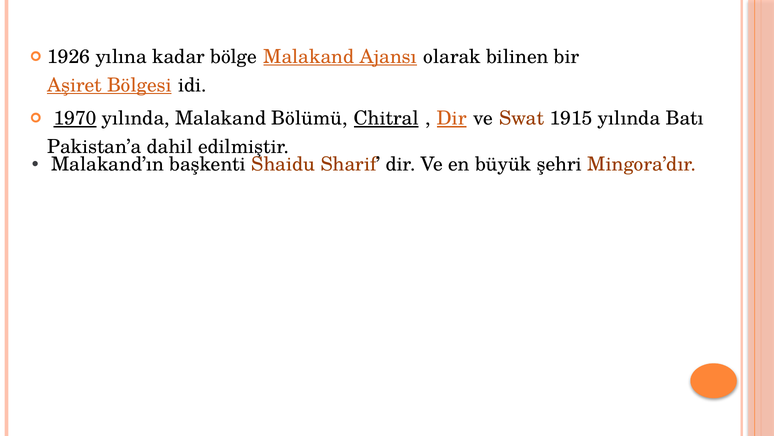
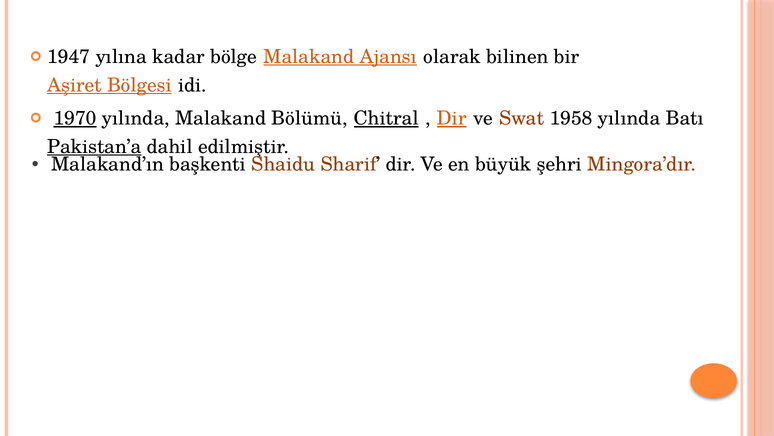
1926: 1926 -> 1947
1915: 1915 -> 1958
Pakistan’a underline: none -> present
